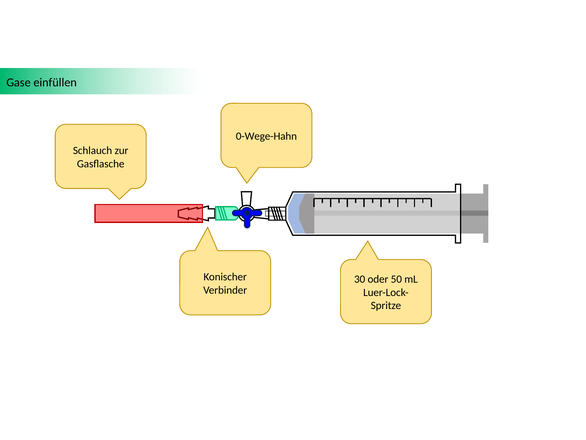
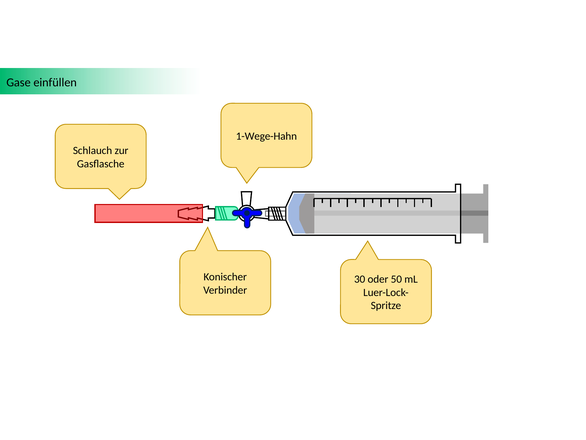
0-Wege-Hahn: 0-Wege-Hahn -> 1-Wege-Hahn
